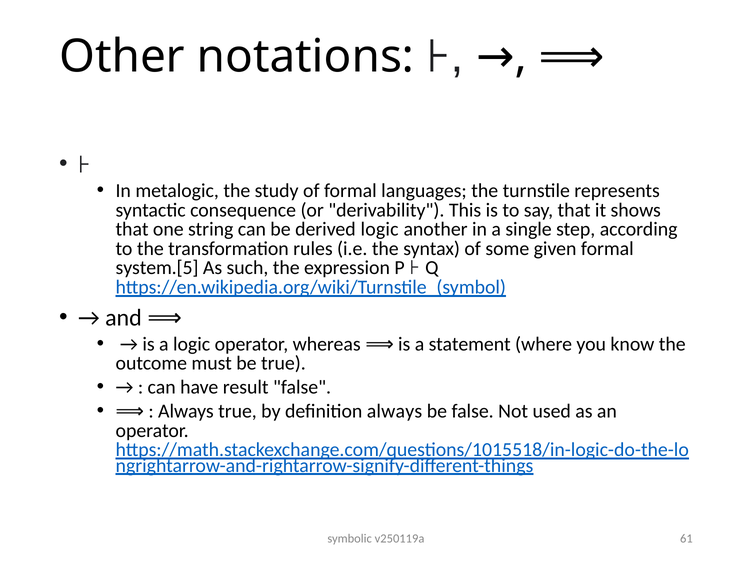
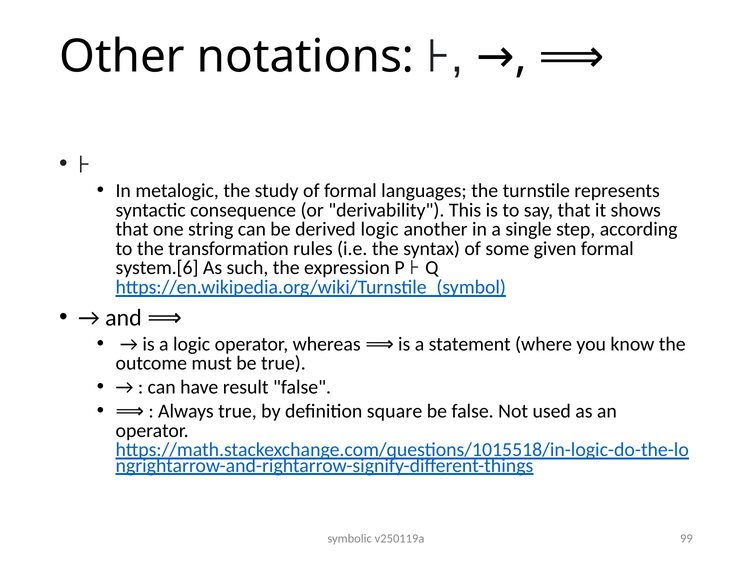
system.[5: system.[5 -> system.[6
definition always: always -> square
61: 61 -> 99
